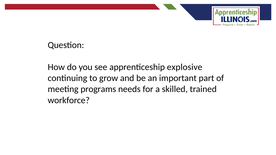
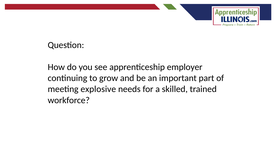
explosive: explosive -> employer
programs: programs -> explosive
